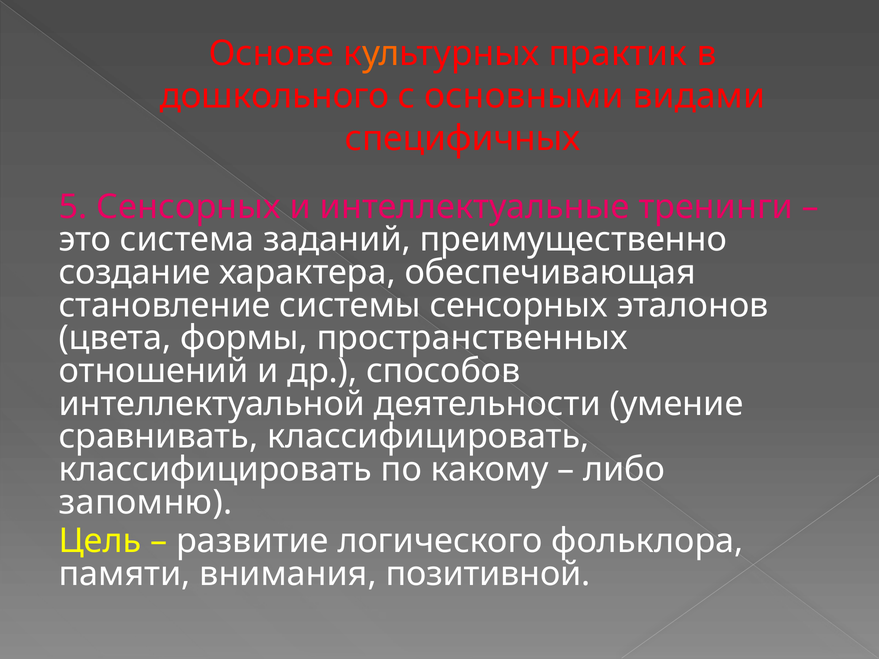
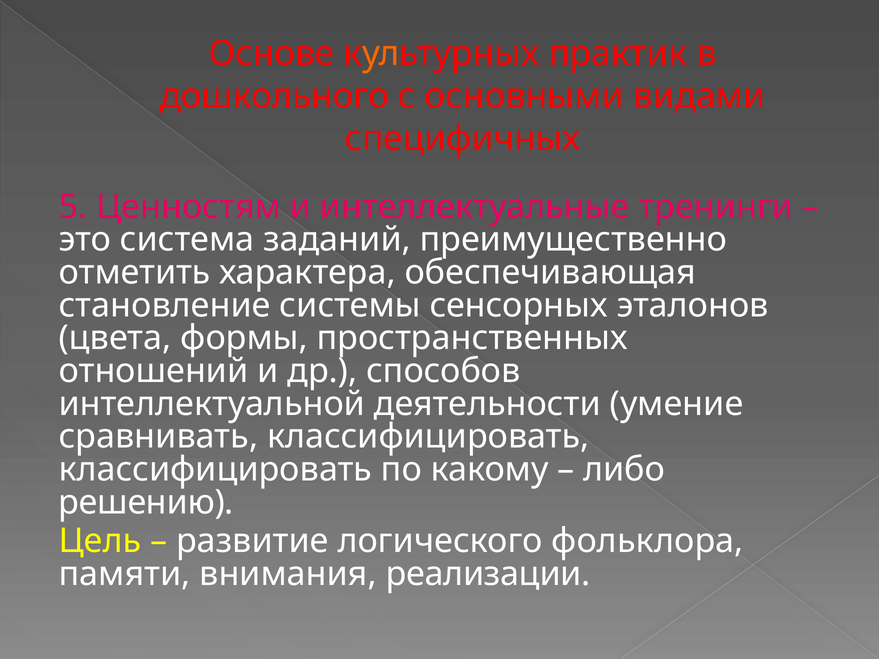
5 Сенсорных: Сенсорных -> Ценностям
создание: создание -> отметить
запомню: запомню -> решению
позитивной: позитивной -> реализации
